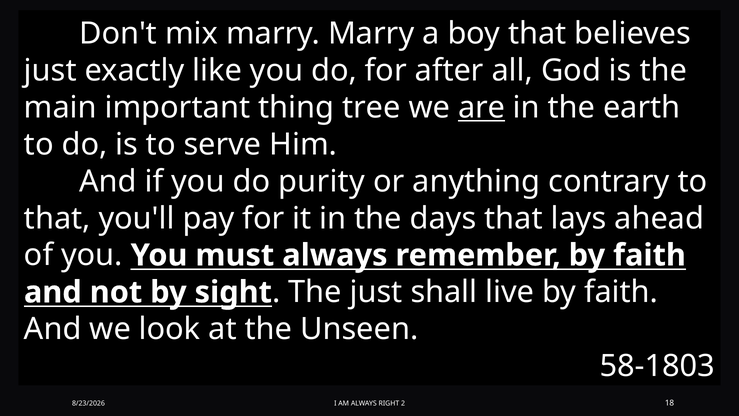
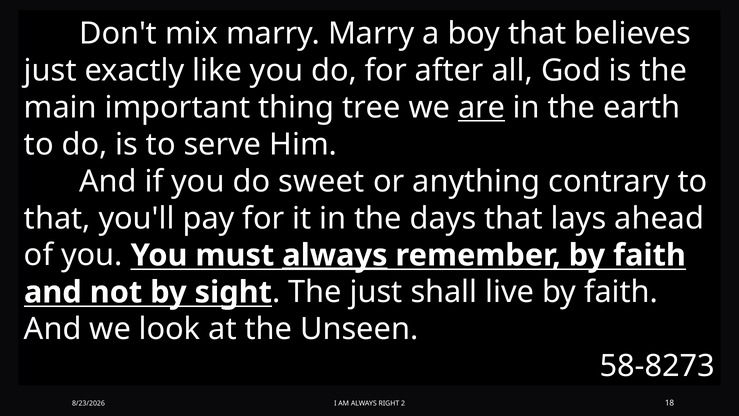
purity: purity -> sweet
always at (335, 255) underline: none -> present
58-1803: 58-1803 -> 58-8273
